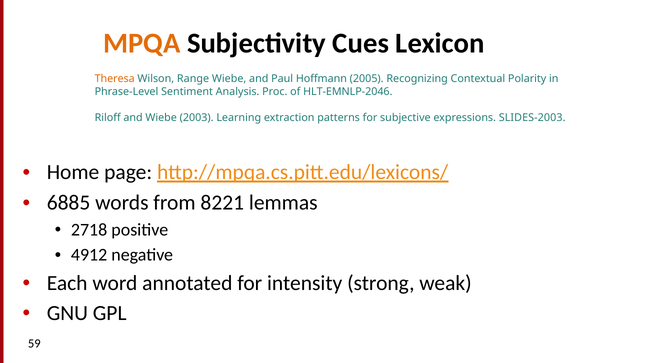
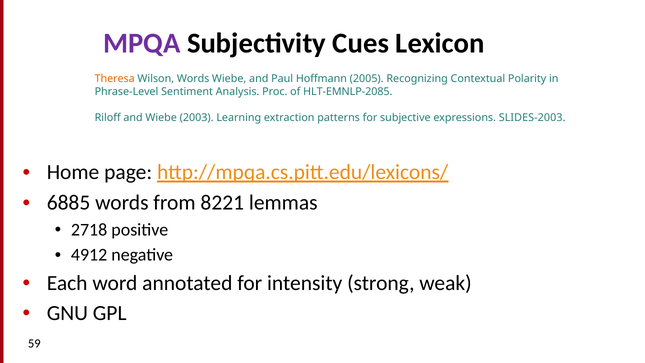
MPQA colour: orange -> purple
Wilson Range: Range -> Words
HLT-EMNLP-2046: HLT-EMNLP-2046 -> HLT-EMNLP-2085
